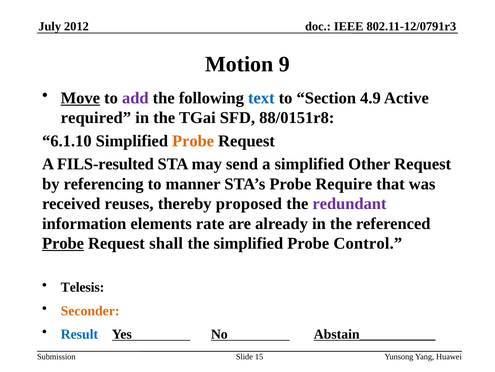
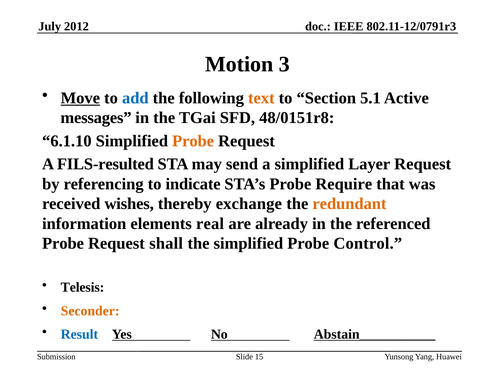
9: 9 -> 3
add colour: purple -> blue
text colour: blue -> orange
4.9: 4.9 -> 5.1
required: required -> messages
88/0151r8: 88/0151r8 -> 48/0151r8
Other: Other -> Layer
manner: manner -> indicate
reuses: reuses -> wishes
proposed: proposed -> exchange
redundant colour: purple -> orange
rate: rate -> real
Probe at (63, 243) underline: present -> none
